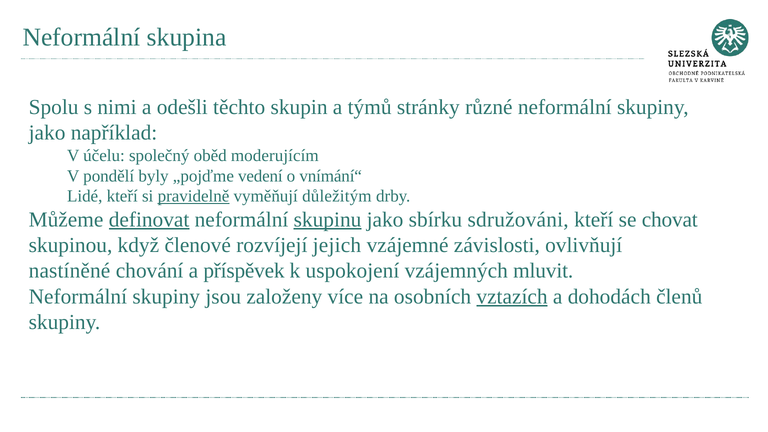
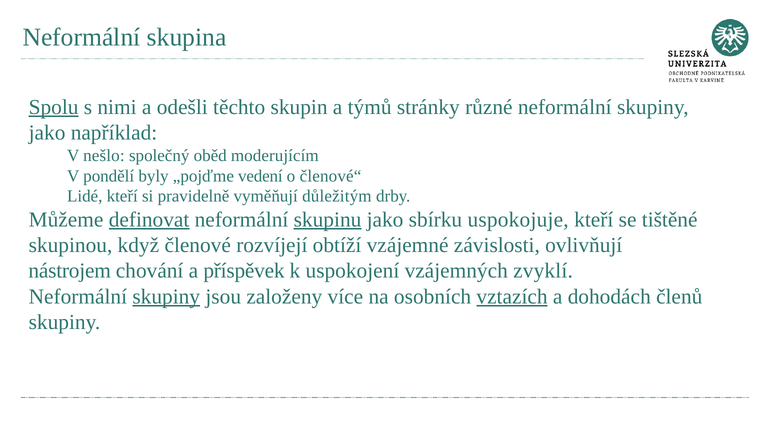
Spolu underline: none -> present
účelu: účelu -> nešlo
vnímání“: vnímání“ -> členové“
pravidelně underline: present -> none
sdružováni: sdružováni -> uspokojuje
chovat: chovat -> tištěné
jejich: jejich -> obtíží
nastíněné: nastíněné -> nástrojem
mluvit: mluvit -> zvyklí
skupiny at (166, 297) underline: none -> present
